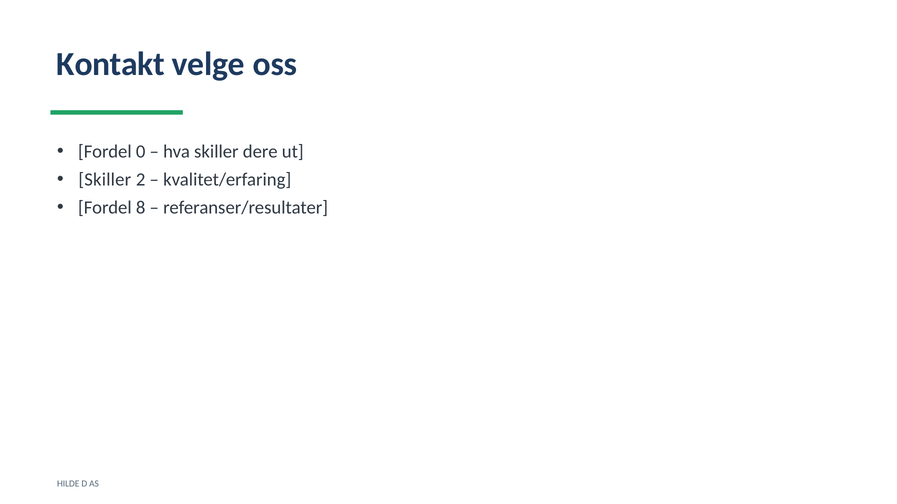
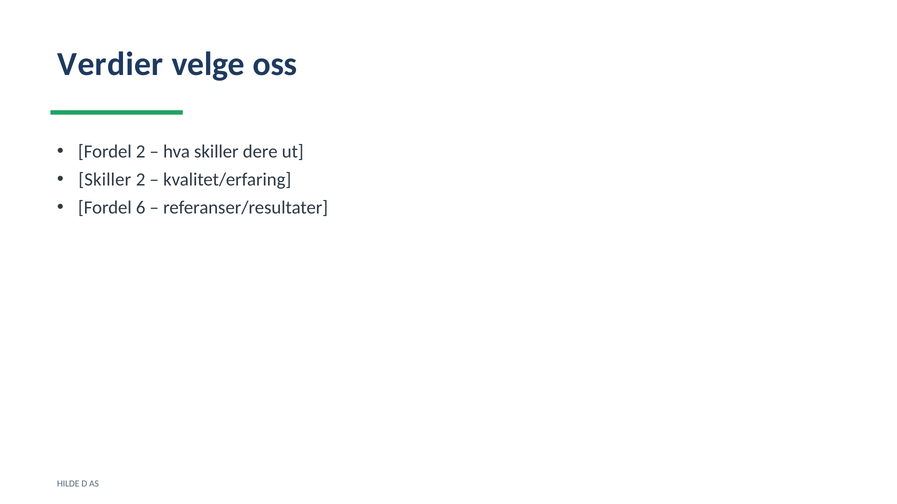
Kontakt: Kontakt -> Verdier
Fordel 0: 0 -> 2
8: 8 -> 6
